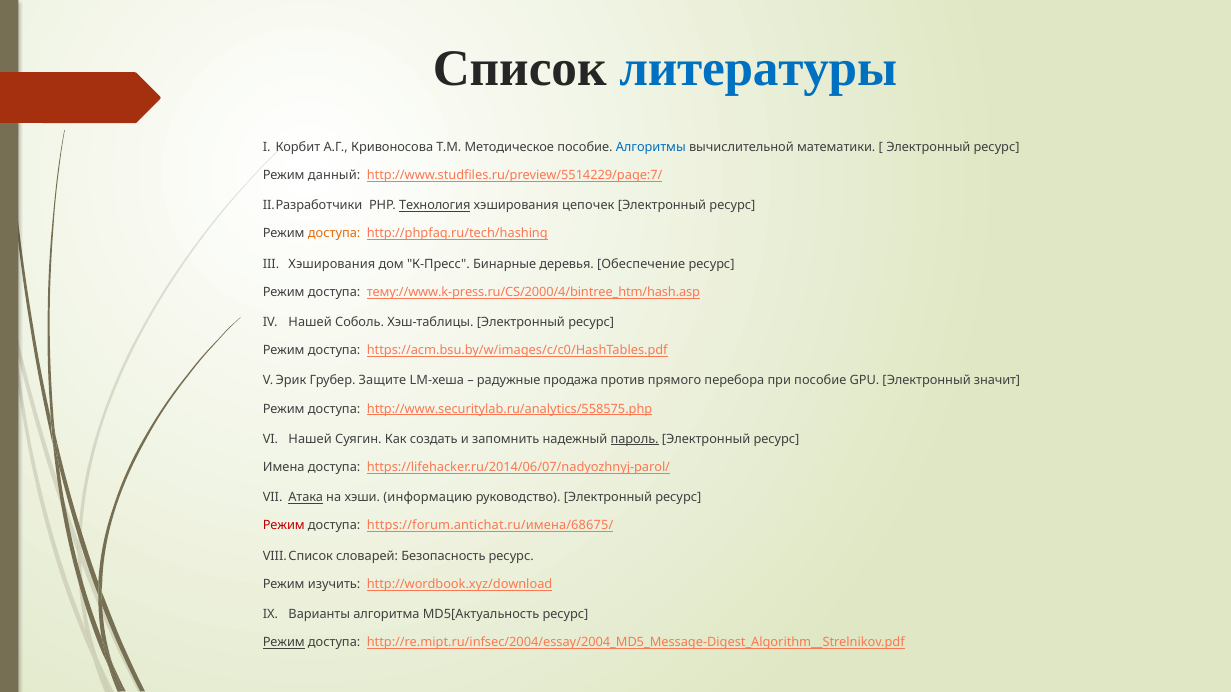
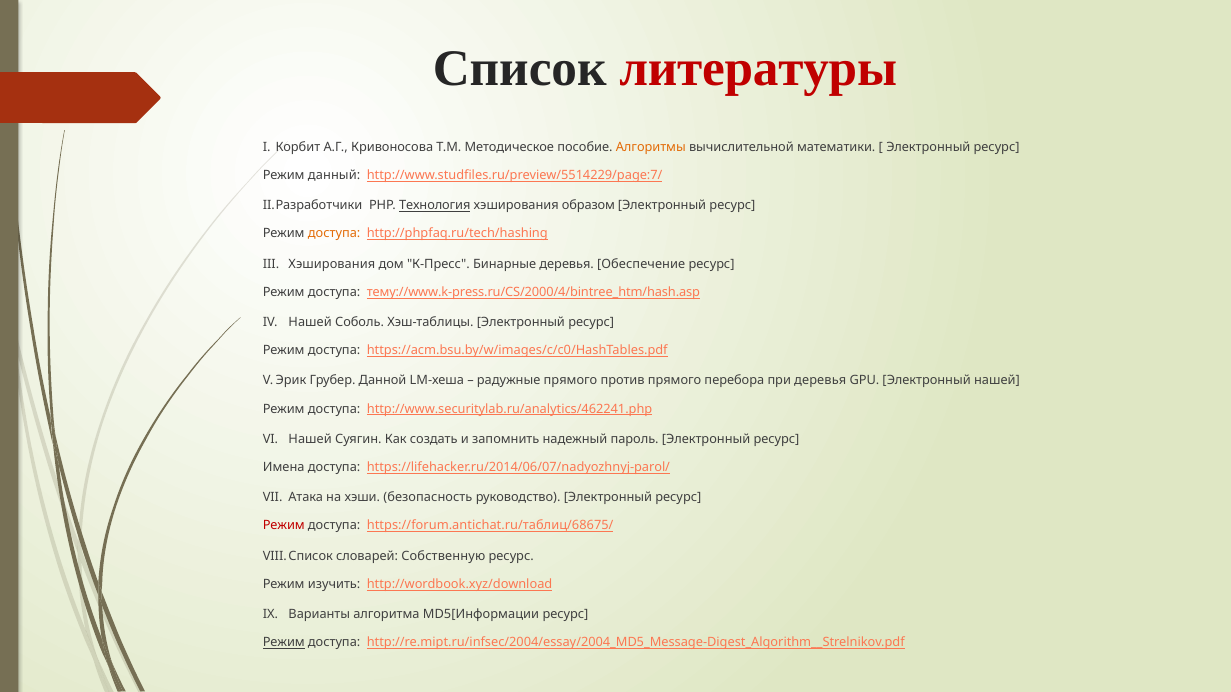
литературы colour: blue -> red
Алгоритмы colour: blue -> orange
цепочек: цепочек -> образом
Защите: Защите -> Данной
радужные продажа: продажа -> прямого
при пособие: пособие -> деревья
Электронный значит: значит -> нашей
http://www.securitylab.ru/analytics/558575.php: http://www.securitylab.ru/analytics/558575.php -> http://www.securitylab.ru/analytics/462241.php
пароль underline: present -> none
Атака underline: present -> none
информацию: информацию -> безопасность
https://forum.antichat.ru/имена/68675/: https://forum.antichat.ru/имена/68675/ -> https://forum.antichat.ru/таблиц/68675/
Безопасность: Безопасность -> Собственную
MD5[Актуальность: MD5[Актуальность -> MD5[Информации
